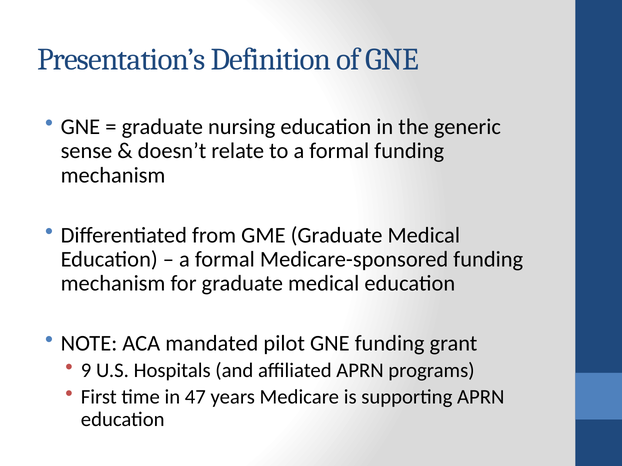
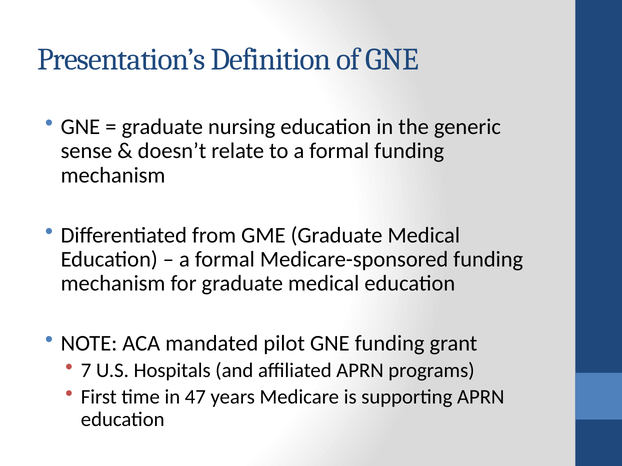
9: 9 -> 7
